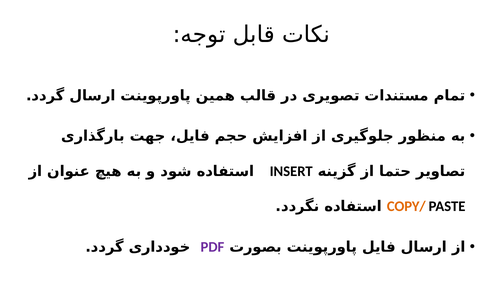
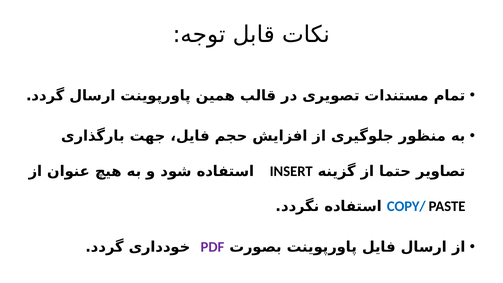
COPY/ colour: orange -> blue
